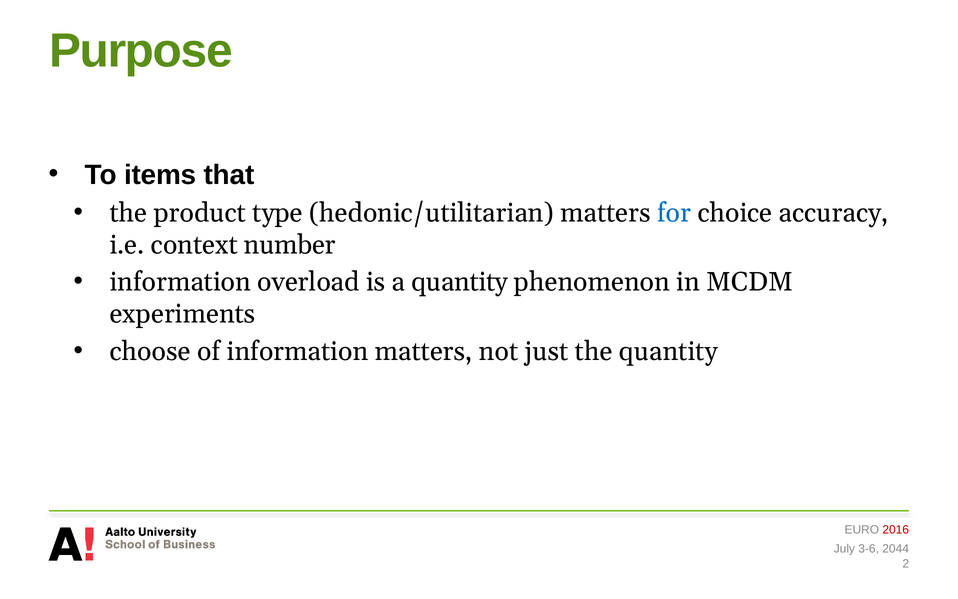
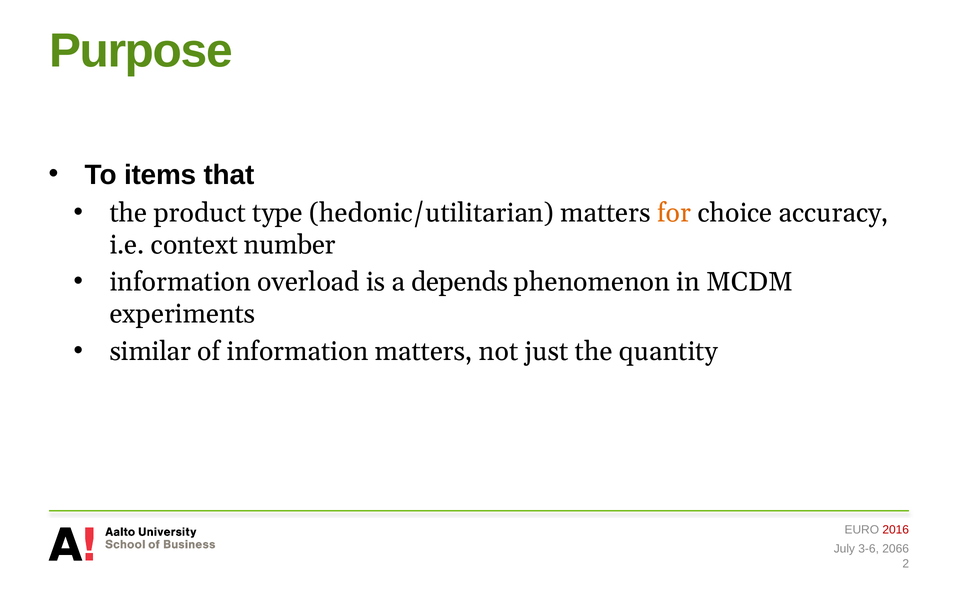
for colour: blue -> orange
a quantity: quantity -> depends
choose: choose -> similar
2044: 2044 -> 2066
